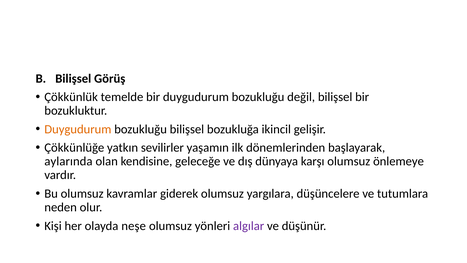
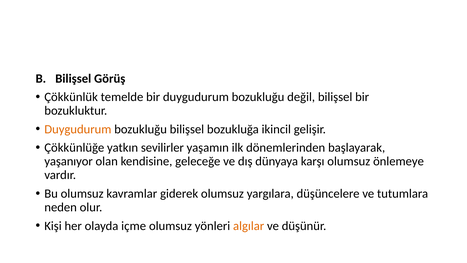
aylarında: aylarında -> yaşanıyor
neşe: neşe -> içme
algılar colour: purple -> orange
